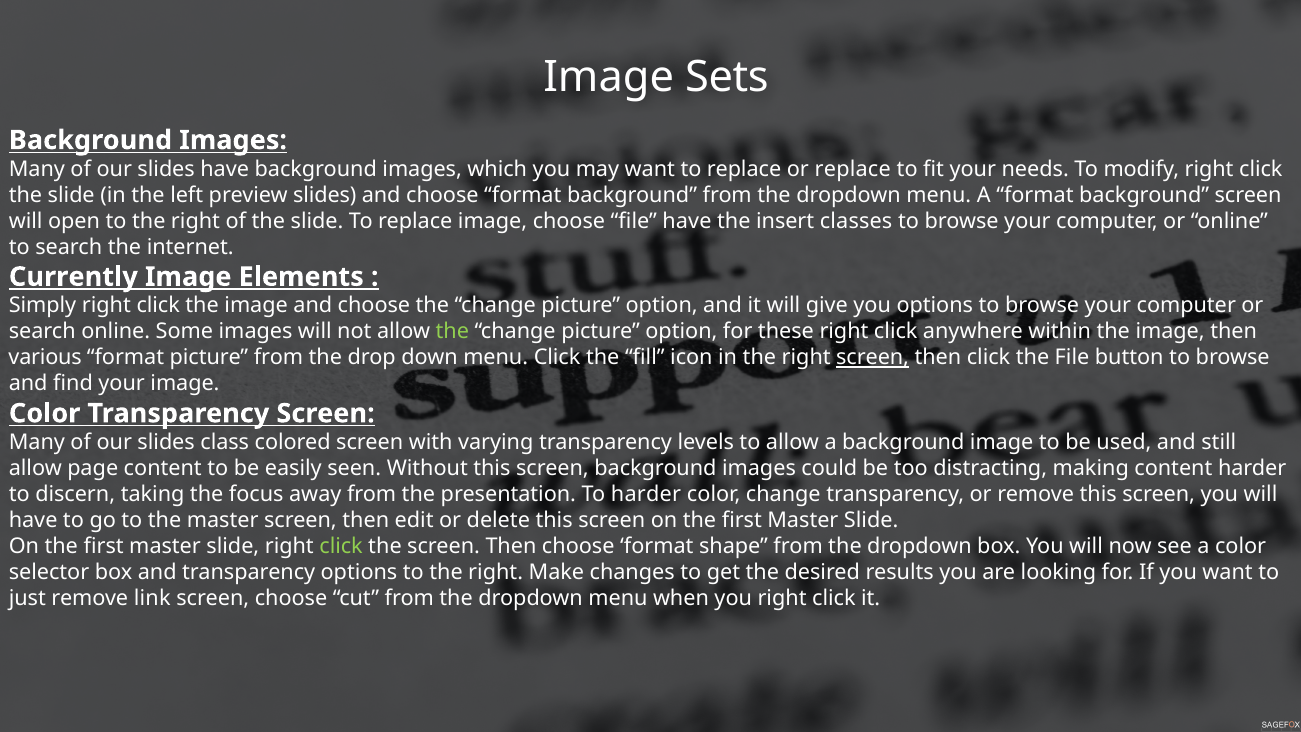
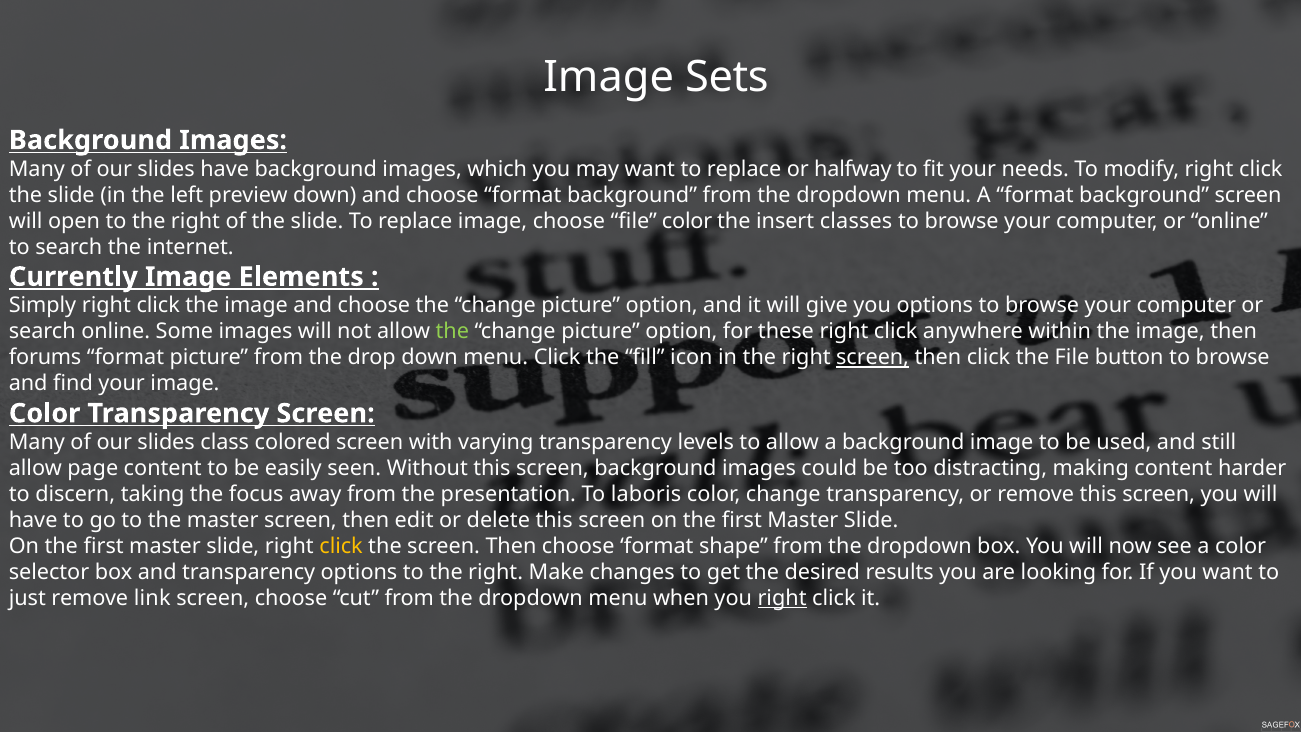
or replace: replace -> halfway
preview slides: slides -> down
file have: have -> color
various: various -> forums
To harder: harder -> laboris
click at (341, 546) colour: light green -> yellow
right at (782, 598) underline: none -> present
